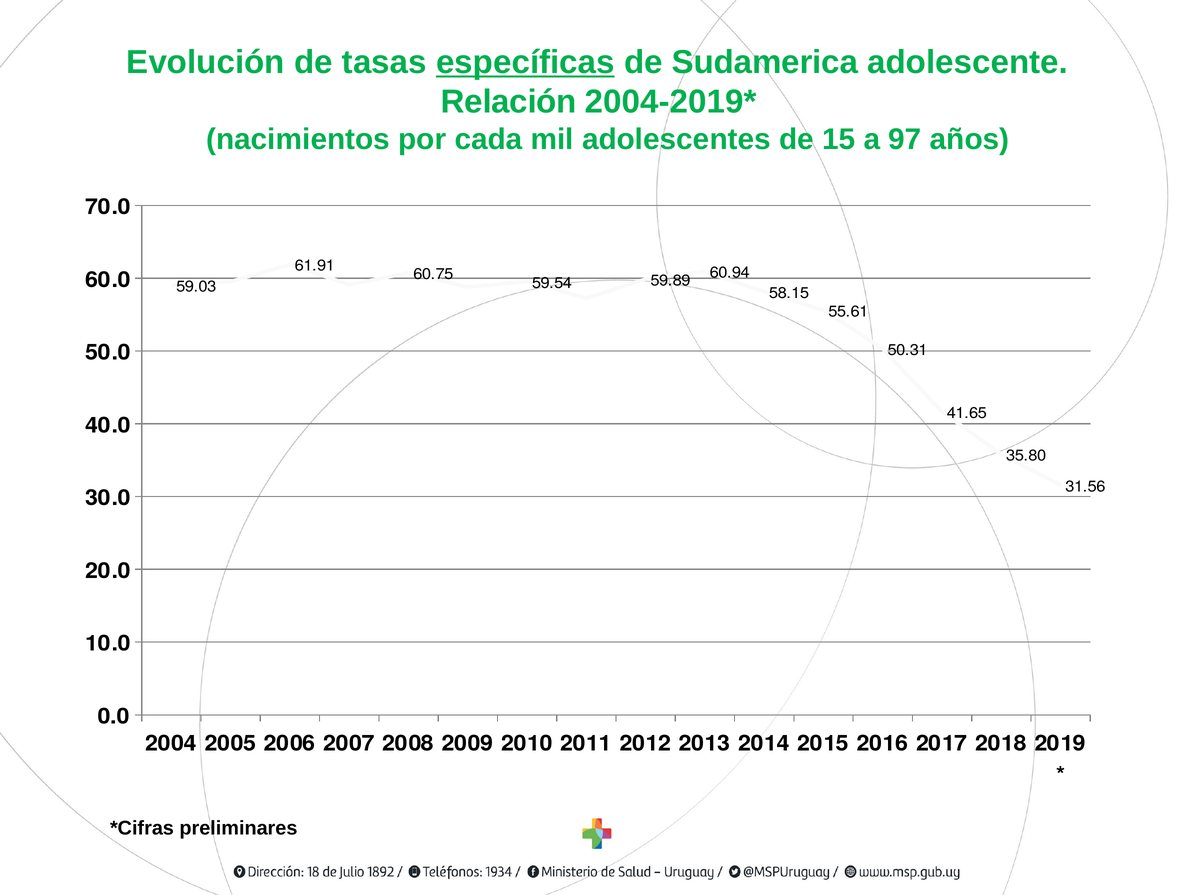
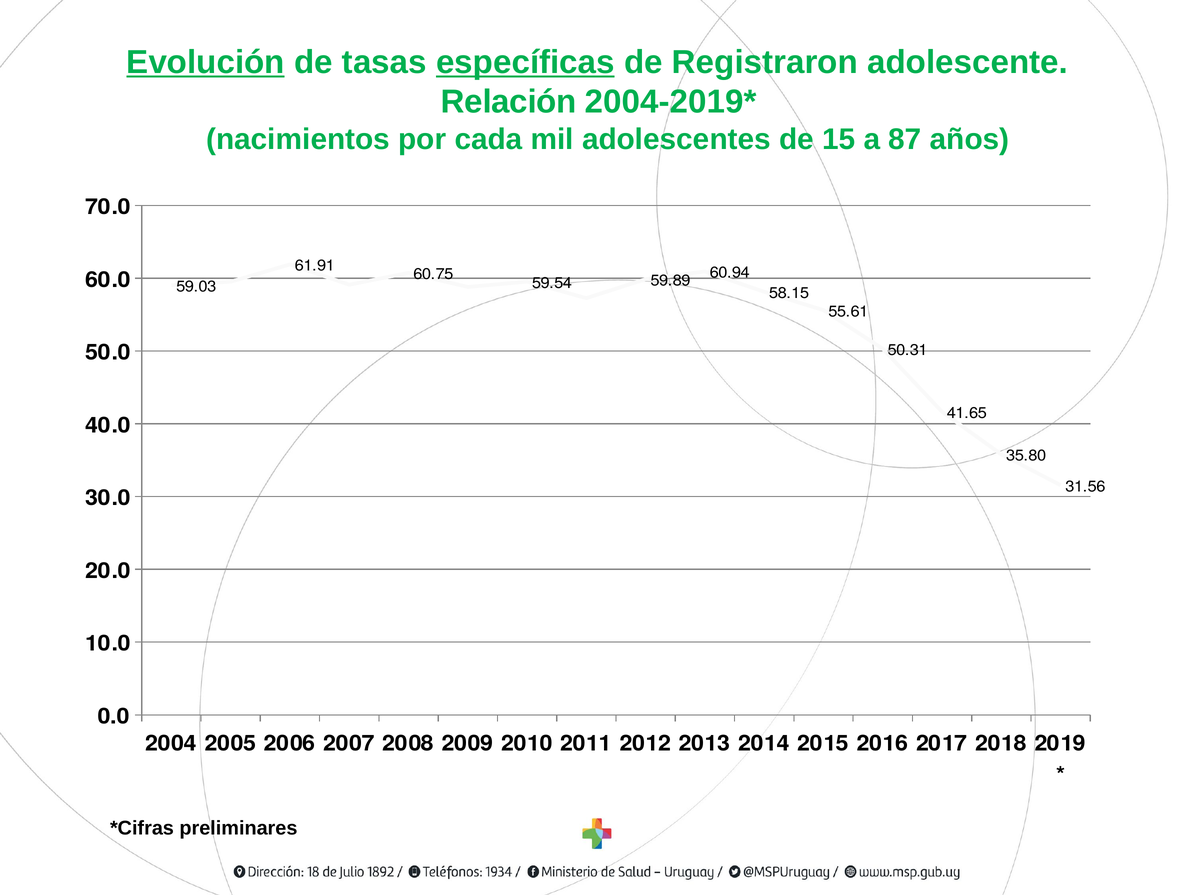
Evolución underline: none -> present
Sudamerica: Sudamerica -> Registraron
97: 97 -> 87
